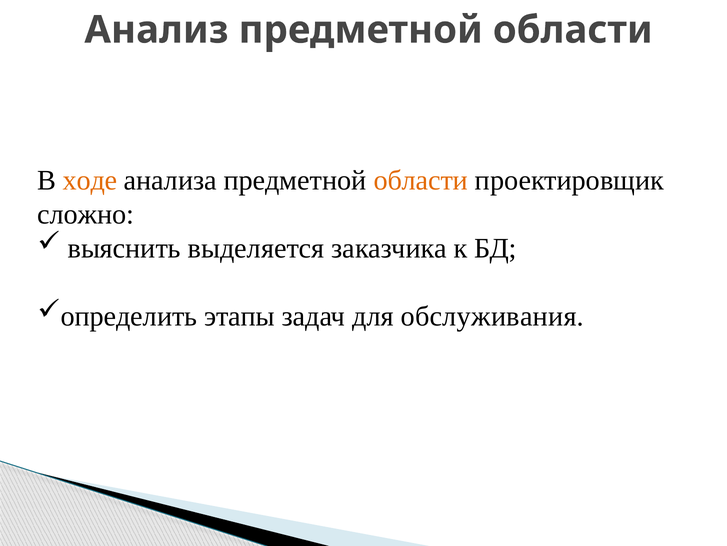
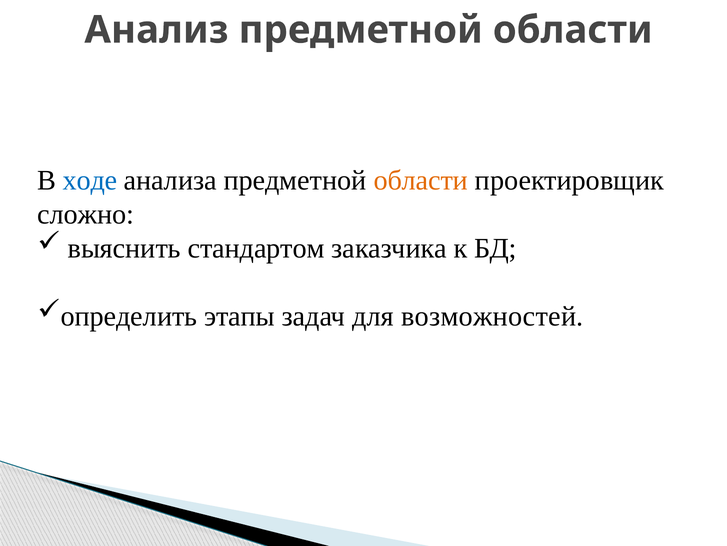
ходе colour: orange -> blue
выделяется: выделяется -> стандартом
обслуживания: обслуживания -> возможностей
